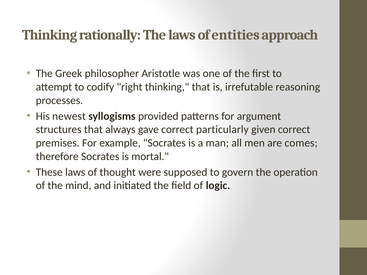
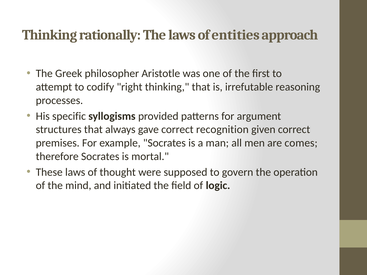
newest: newest -> specific
particularly: particularly -> recognition
